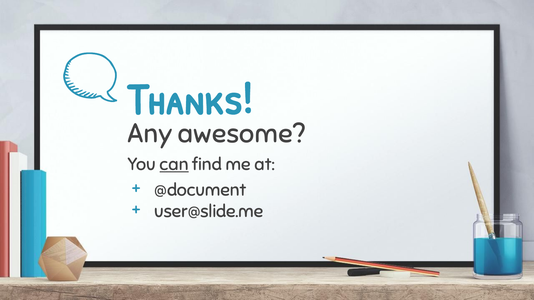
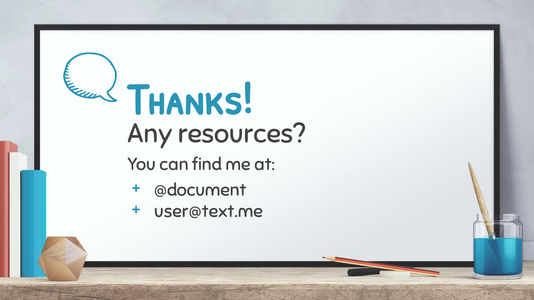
awesome: awesome -> resources
can underline: present -> none
user@slide.me: user@slide.me -> user@text.me
